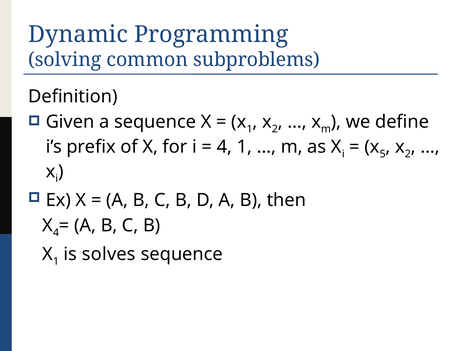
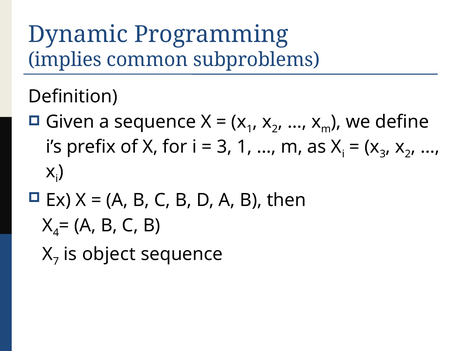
solving: solving -> implies
4 at (224, 147): 4 -> 3
x 5: 5 -> 3
1 at (56, 262): 1 -> 7
solves: solves -> object
